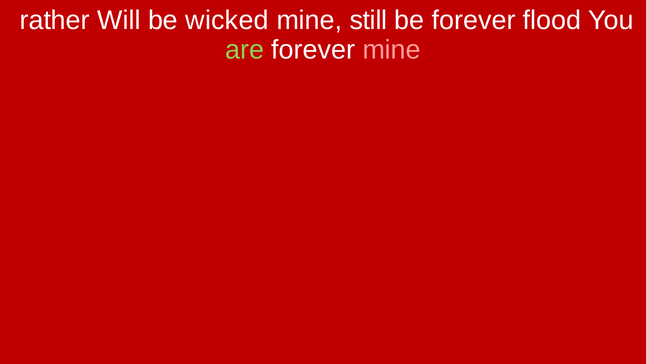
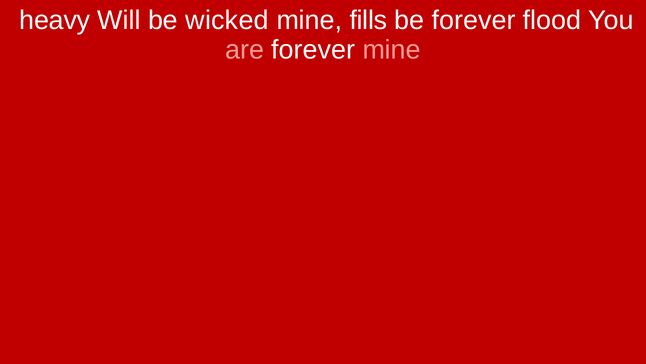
rather: rather -> heavy
still: still -> fills
are colour: light green -> pink
